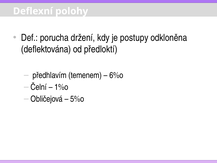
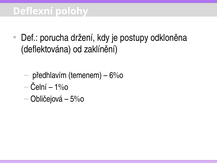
předloktí: předloktí -> zaklínění
